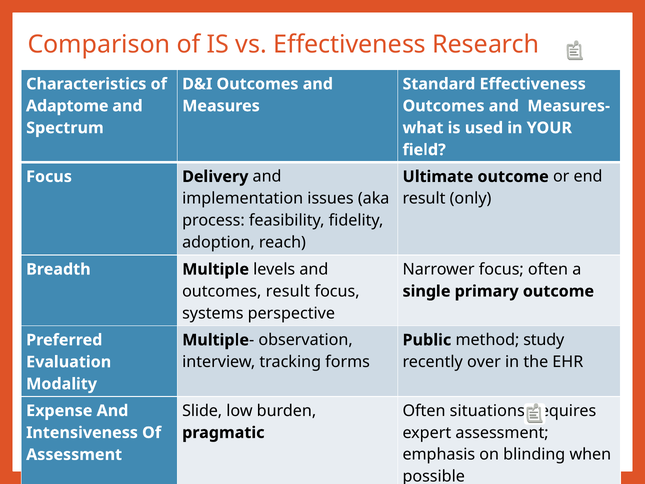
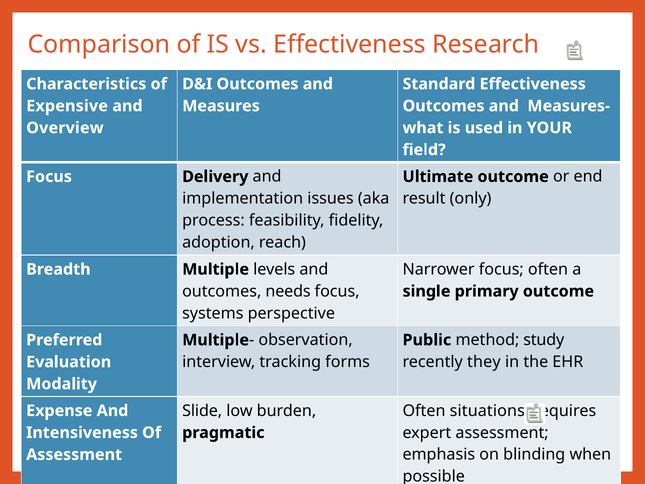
Adaptome: Adaptome -> Expensive
Spectrum: Spectrum -> Overview
outcomes result: result -> needs
over: over -> they
